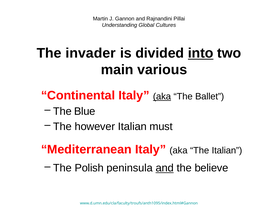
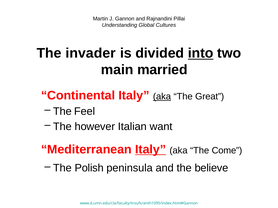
various: various -> married
Ballet: Ballet -> Great
Blue: Blue -> Feel
must: must -> want
Italy at (151, 150) underline: none -> present
The Italian: Italian -> Come
and at (165, 168) underline: present -> none
